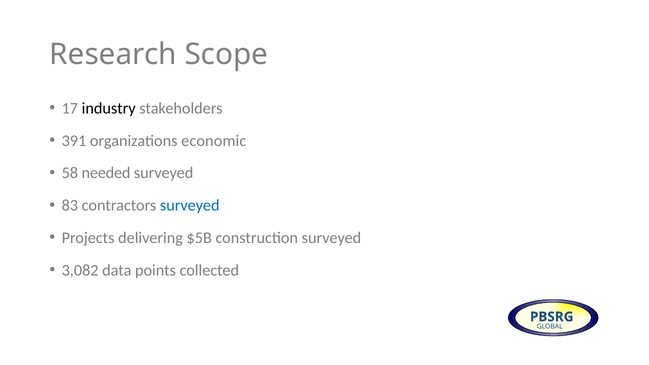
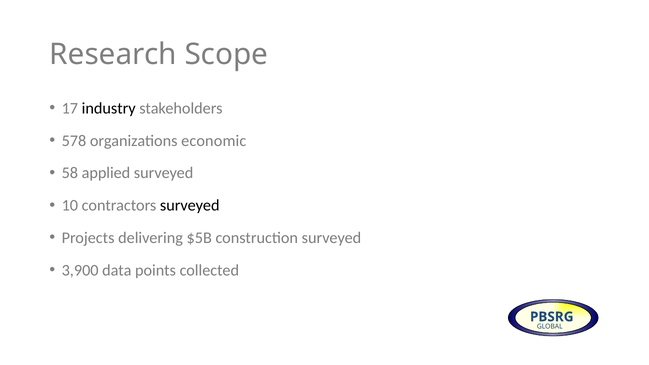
391: 391 -> 578
needed: needed -> applied
83: 83 -> 10
surveyed at (190, 205) colour: blue -> black
3,082: 3,082 -> 3,900
